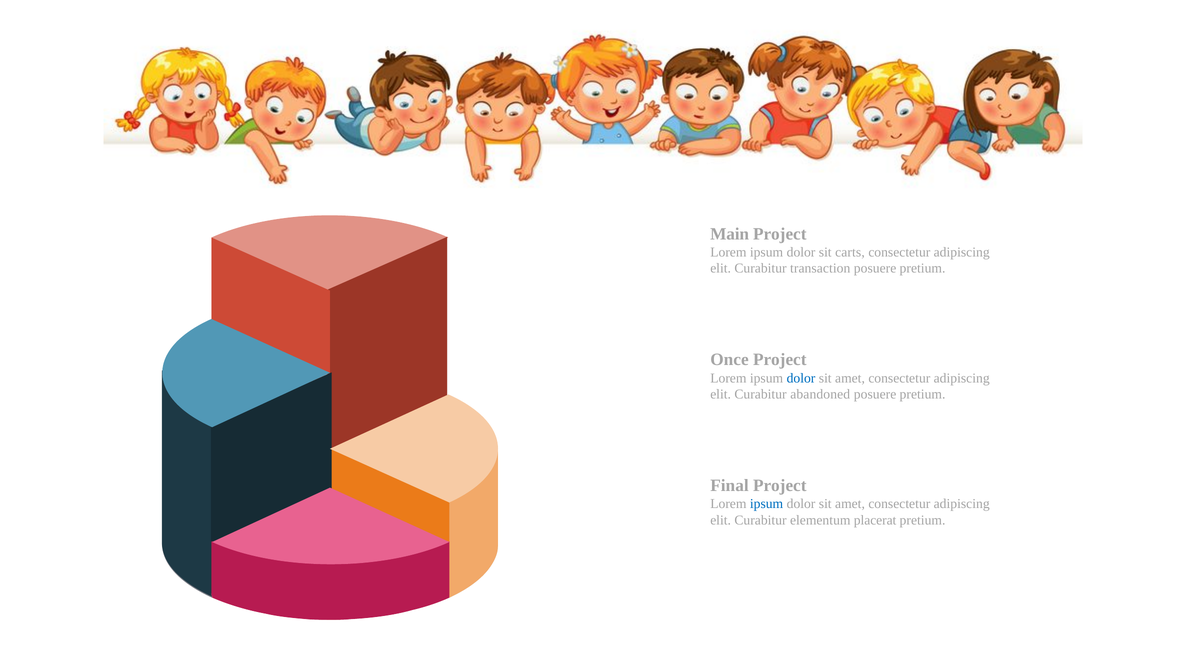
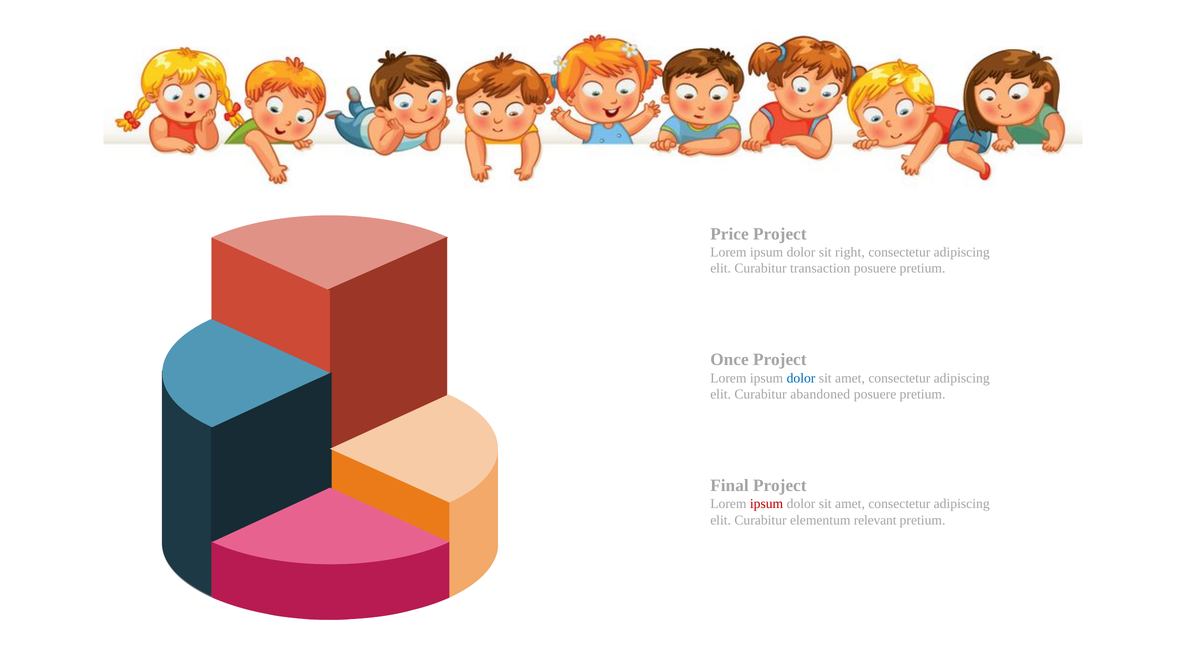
Main: Main -> Price
carts: carts -> right
ipsum at (767, 504) colour: blue -> red
placerat: placerat -> relevant
